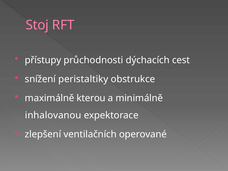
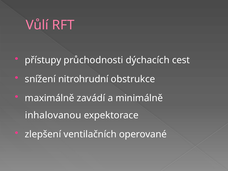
Stoj: Stoj -> Vůlí
peristaltiky: peristaltiky -> nitrohrudní
kterou: kterou -> zavádí
